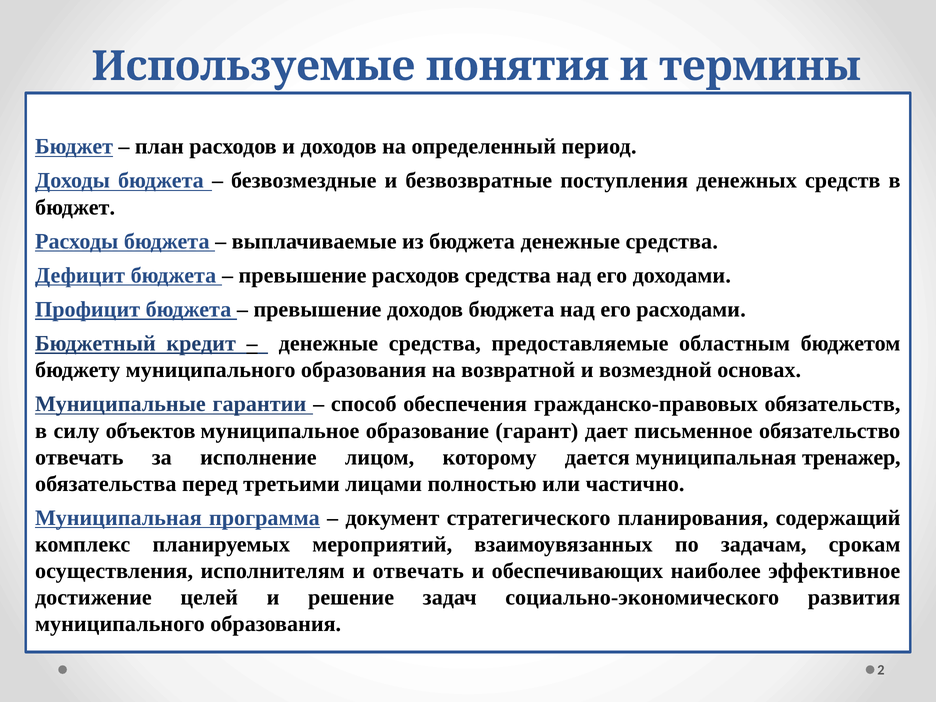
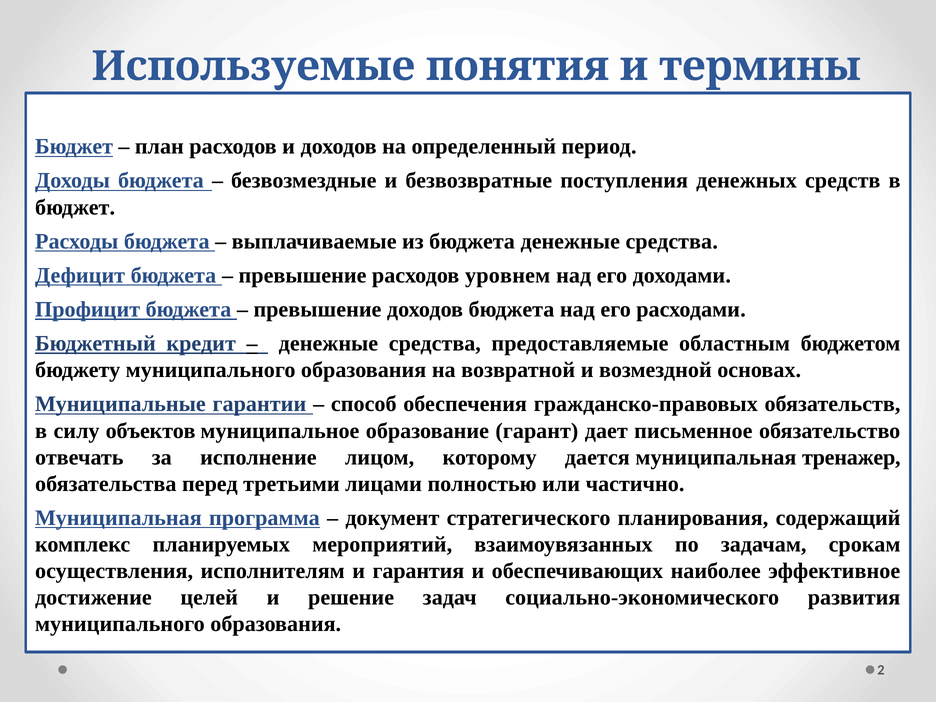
расходов средства: средства -> уровнем
и отвечать: отвечать -> гарантия
